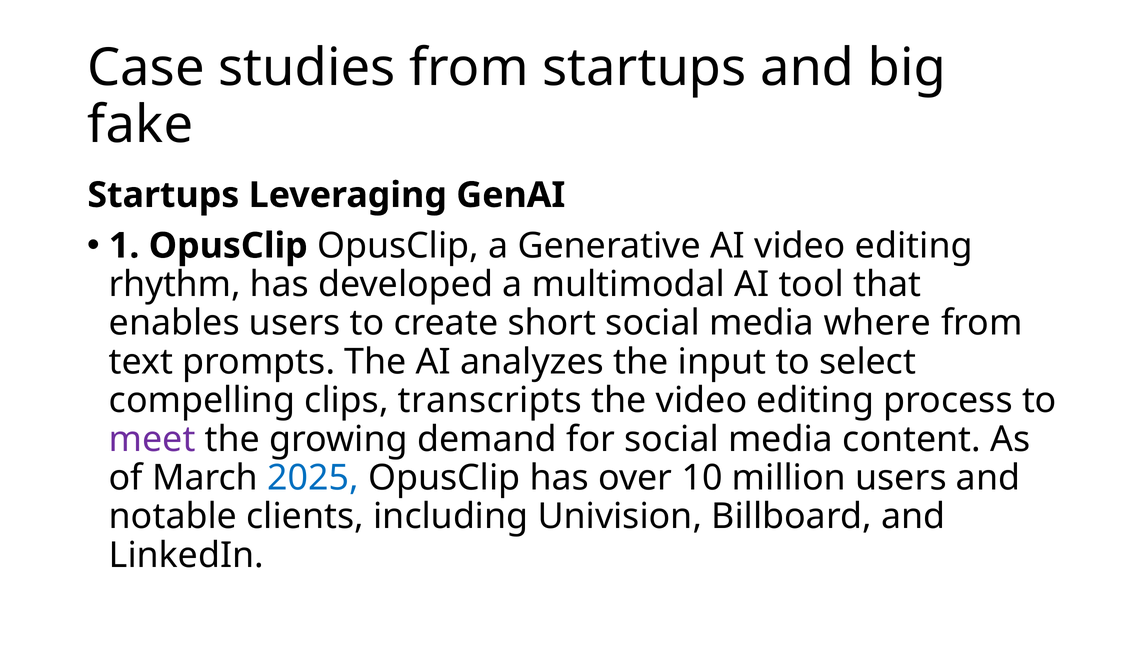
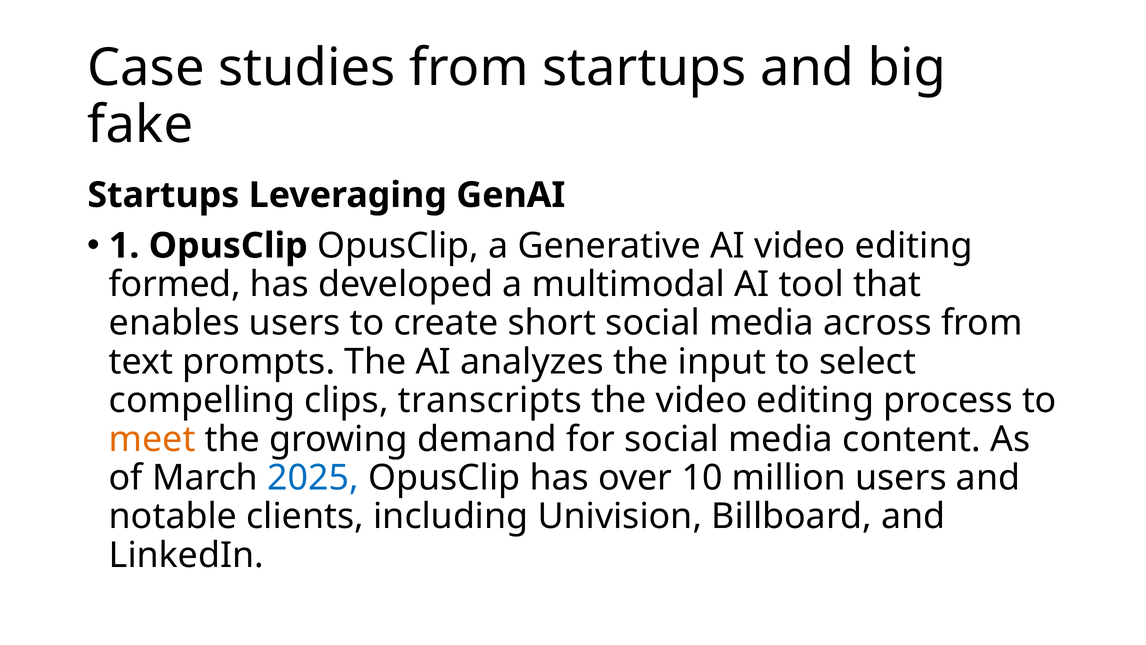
rhythm: rhythm -> formed
where: where -> across
meet colour: purple -> orange
